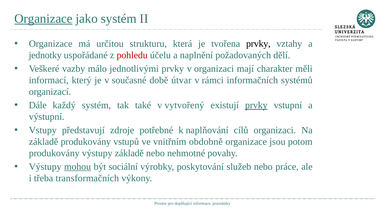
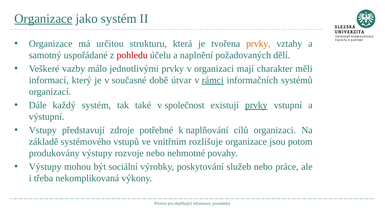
prvky at (258, 44) colour: black -> orange
jednotky: jednotky -> samotný
rámci underline: none -> present
vytvořený: vytvořený -> společnost
základě produkovány: produkovány -> systémového
obdobně: obdobně -> rozlišuje
výstupy základě: základě -> rozvoje
mohou underline: present -> none
transformačních: transformačních -> nekomplikovaná
